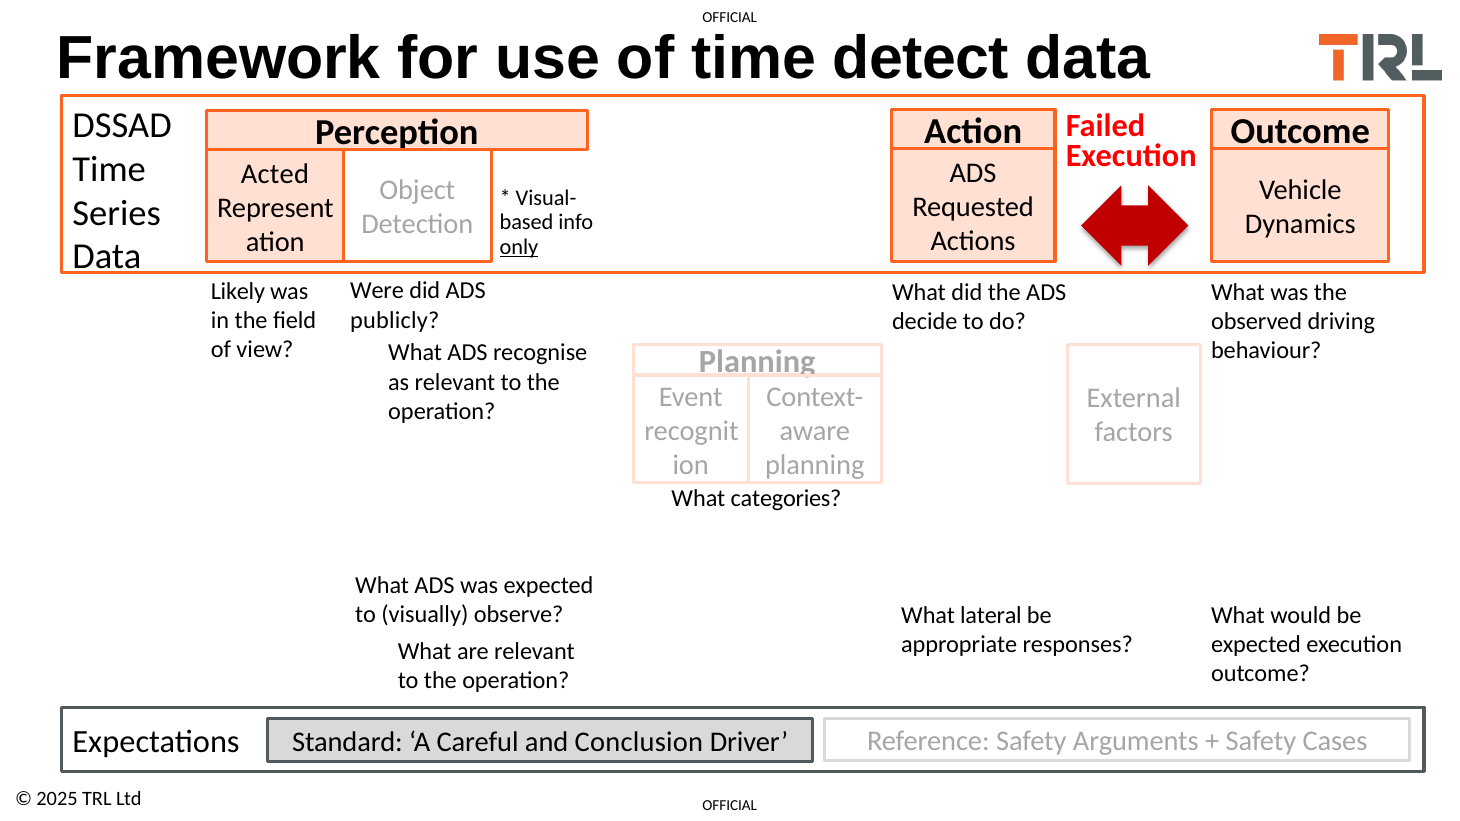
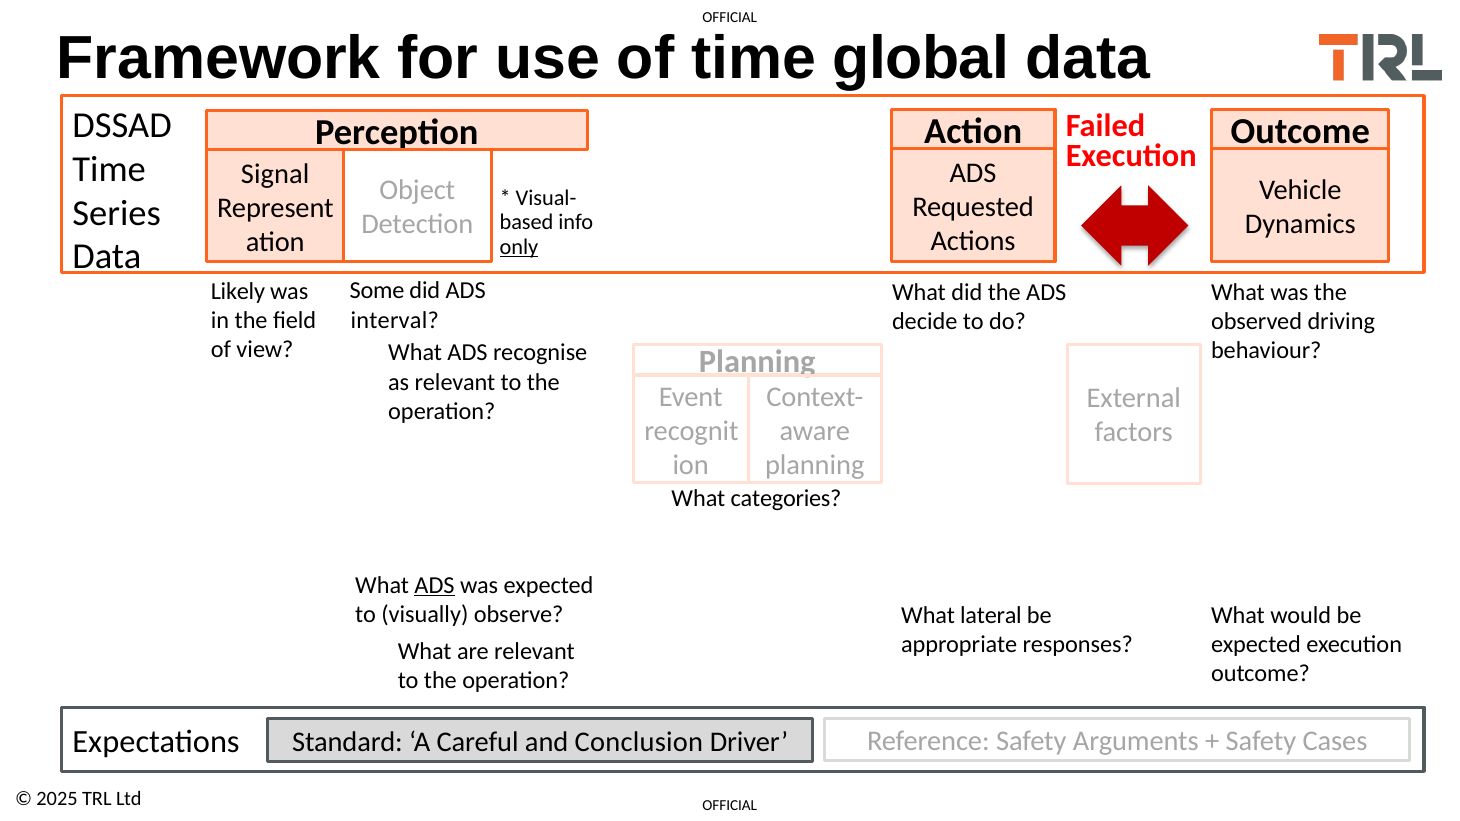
detect: detect -> global
Acted: Acted -> Signal
Were: Were -> Some
publicly: publicly -> interval
ADS at (435, 585) underline: none -> present
